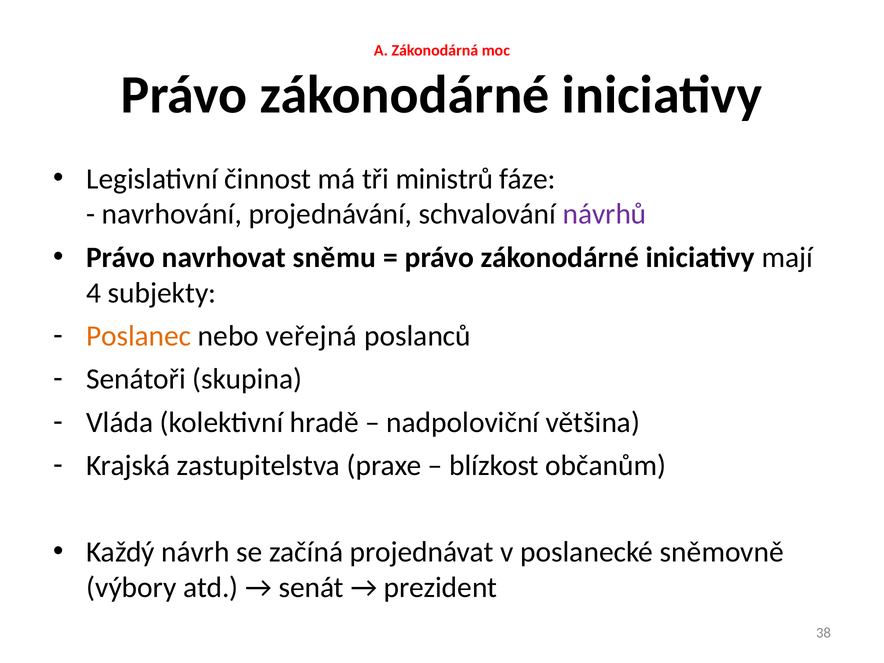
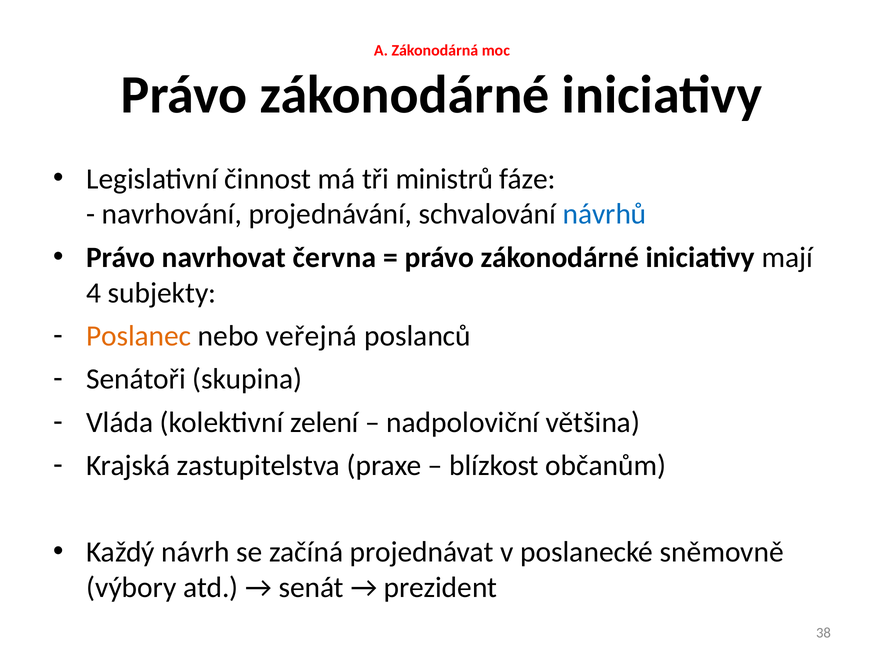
návrhů colour: purple -> blue
sněmu: sněmu -> června
hradě: hradě -> zelení
